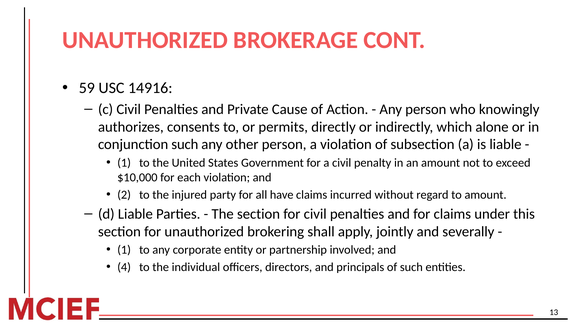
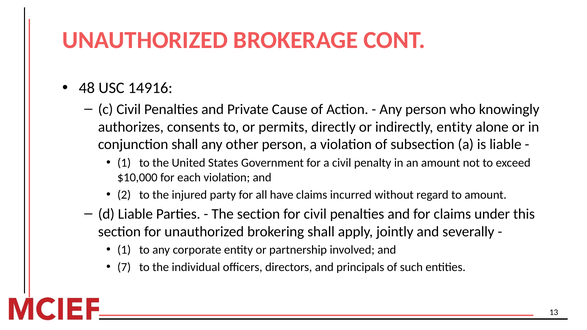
59: 59 -> 48
indirectly which: which -> entity
conjunction such: such -> shall
4: 4 -> 7
